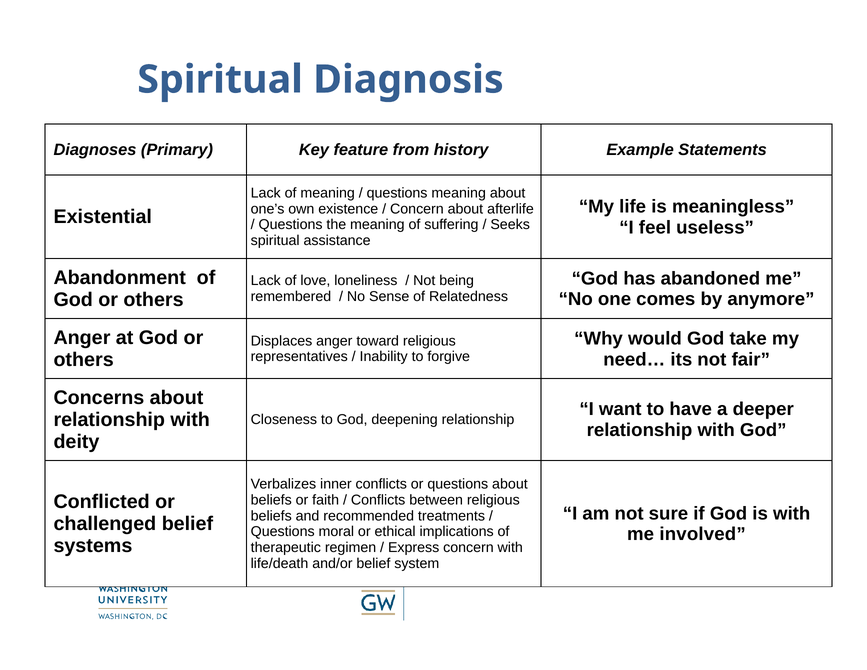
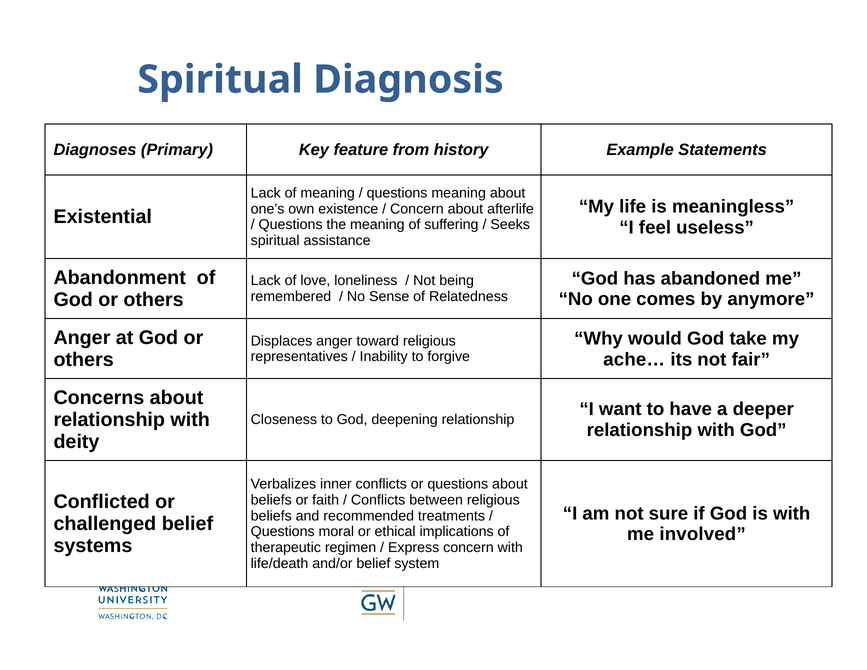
need…: need… -> ache…
